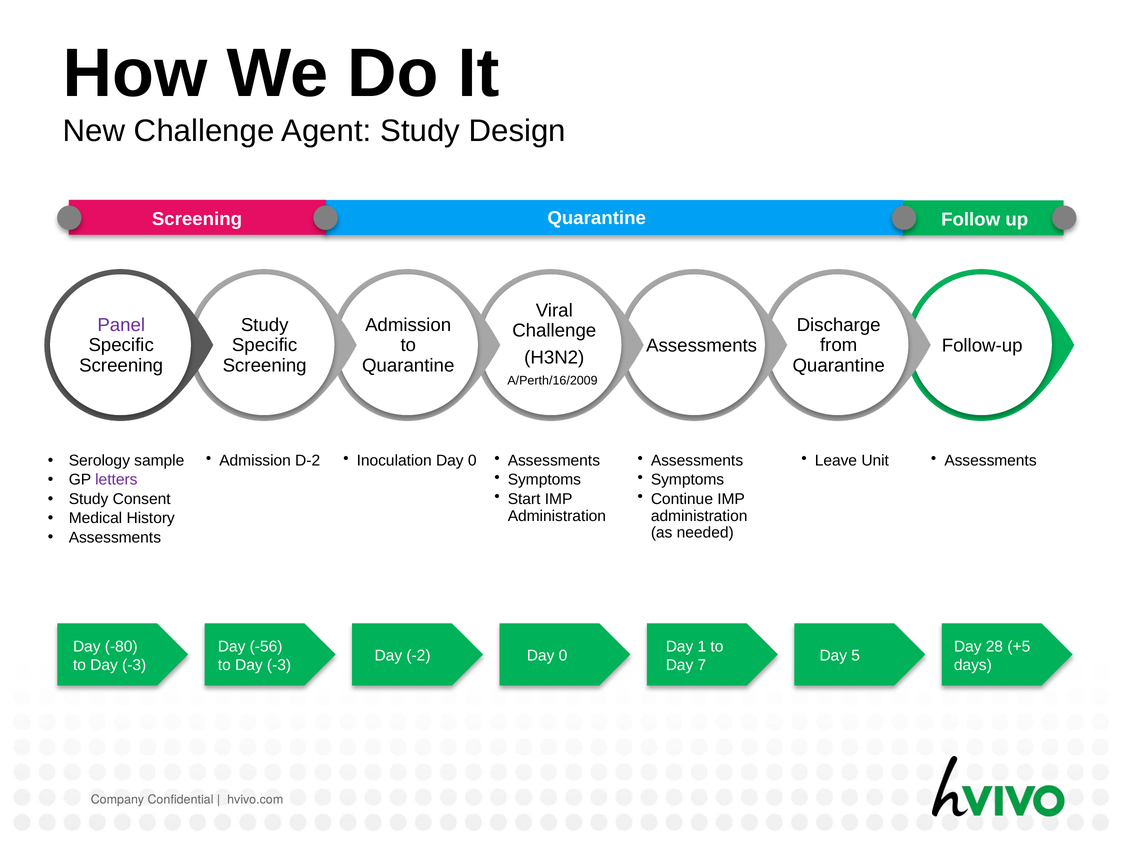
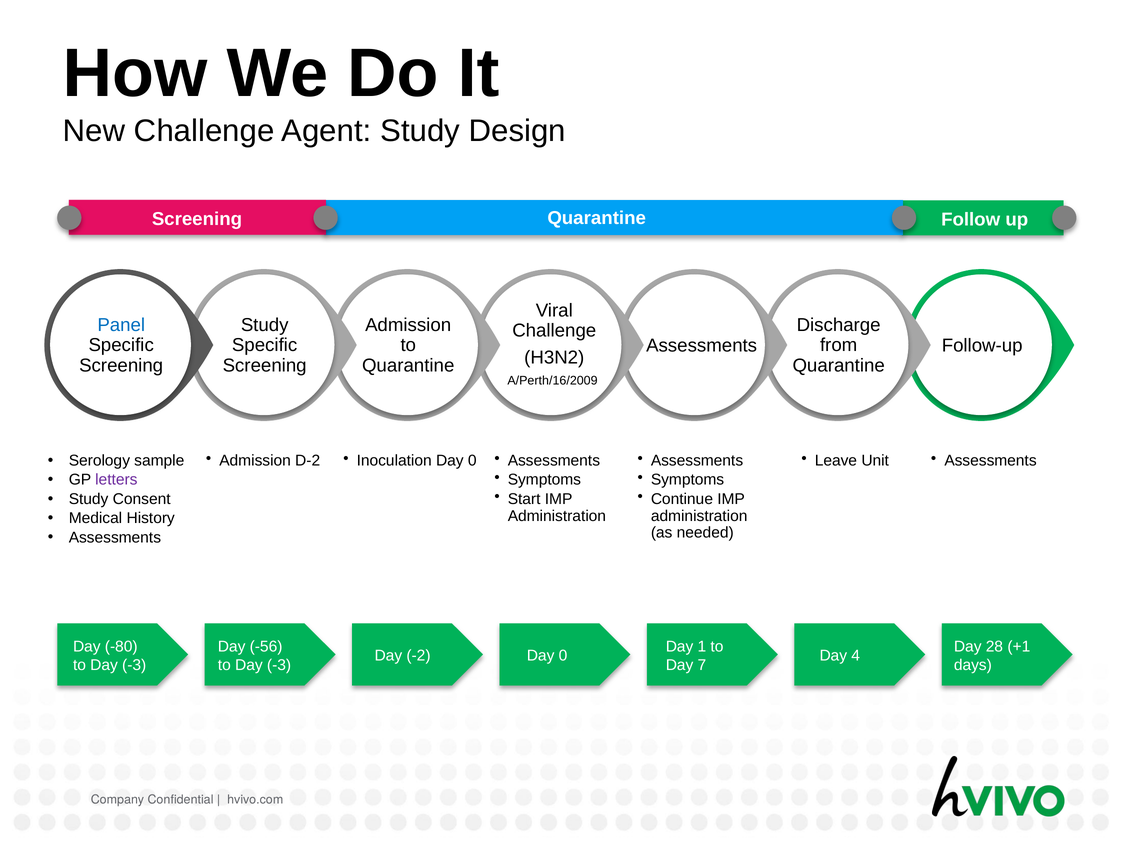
Panel colour: purple -> blue
+5: +5 -> +1
5: 5 -> 4
